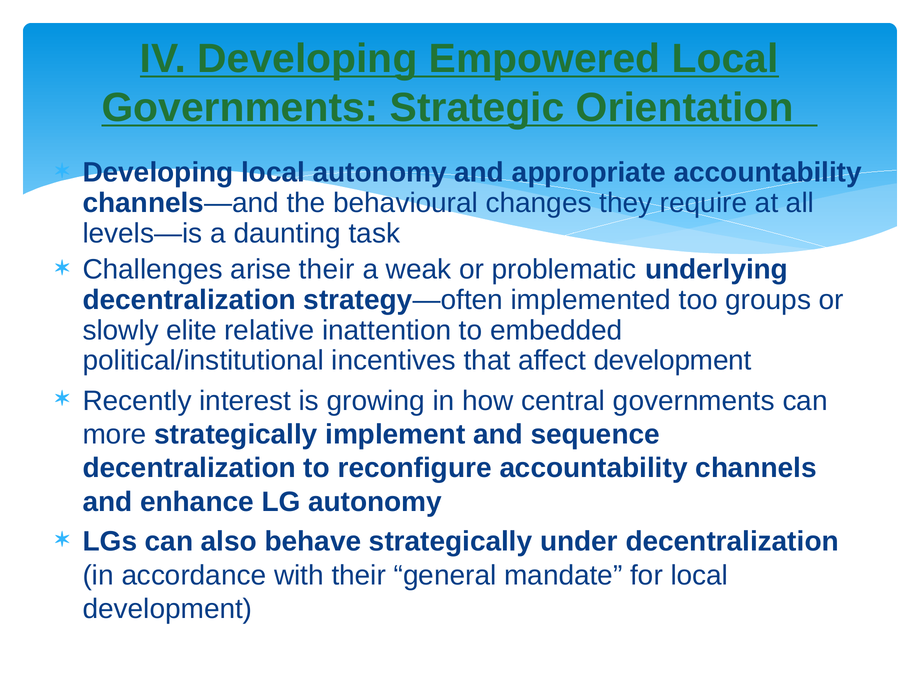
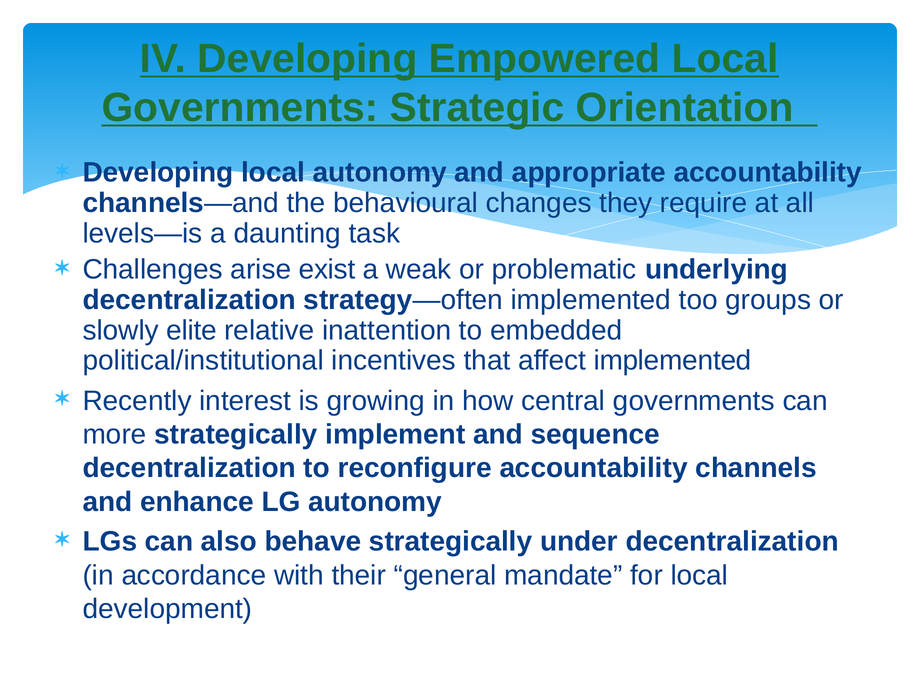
arise their: their -> exist
affect development: development -> implemented
